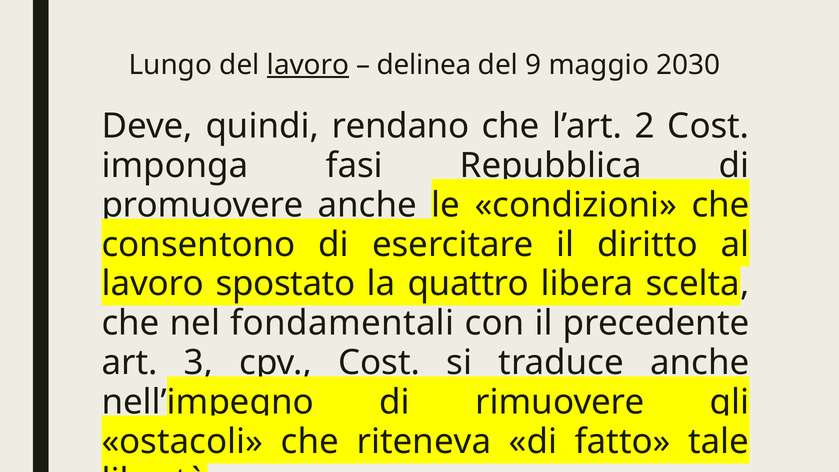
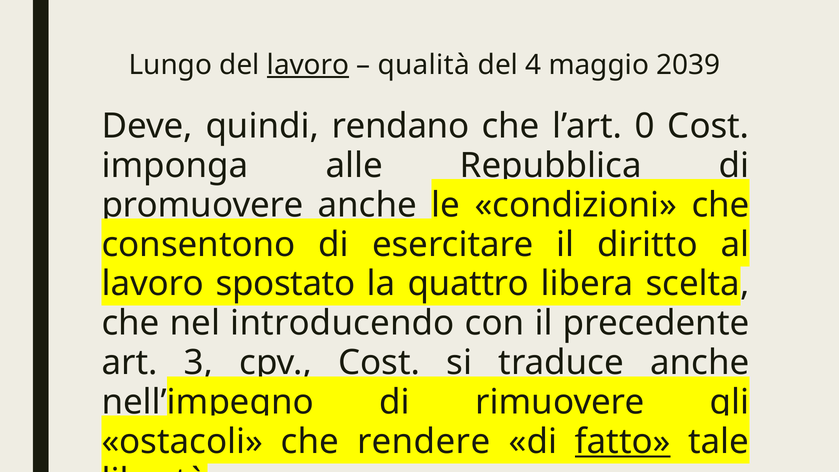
delinea: delinea -> qualità
9: 9 -> 4
2030: 2030 -> 2039
2: 2 -> 0
fasi: fasi -> alle
fondamentali: fondamentali -> introducendo
riteneva: riteneva -> rendere
fatto underline: none -> present
